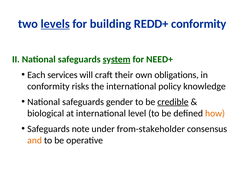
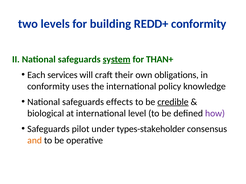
levels underline: present -> none
NEED+: NEED+ -> THAN+
risks: risks -> uses
gender: gender -> effects
how colour: orange -> purple
note: note -> pilot
from-stakeholder: from-stakeholder -> types-stakeholder
